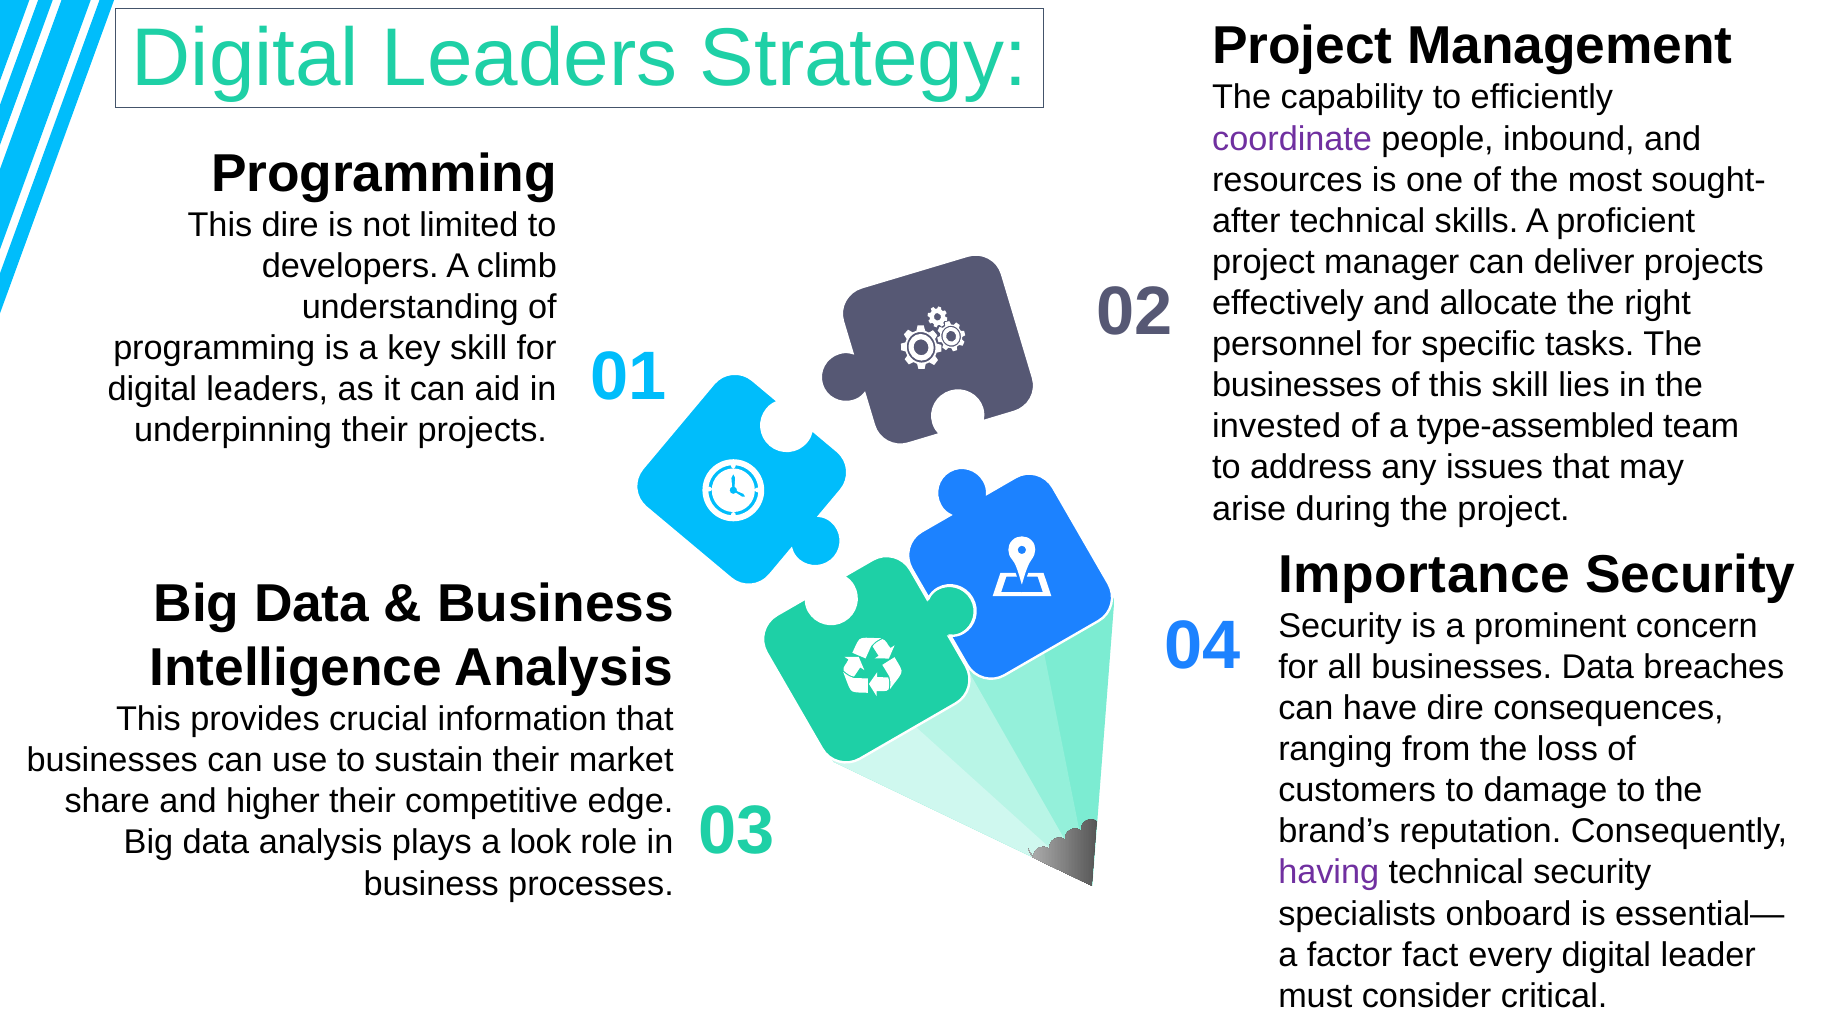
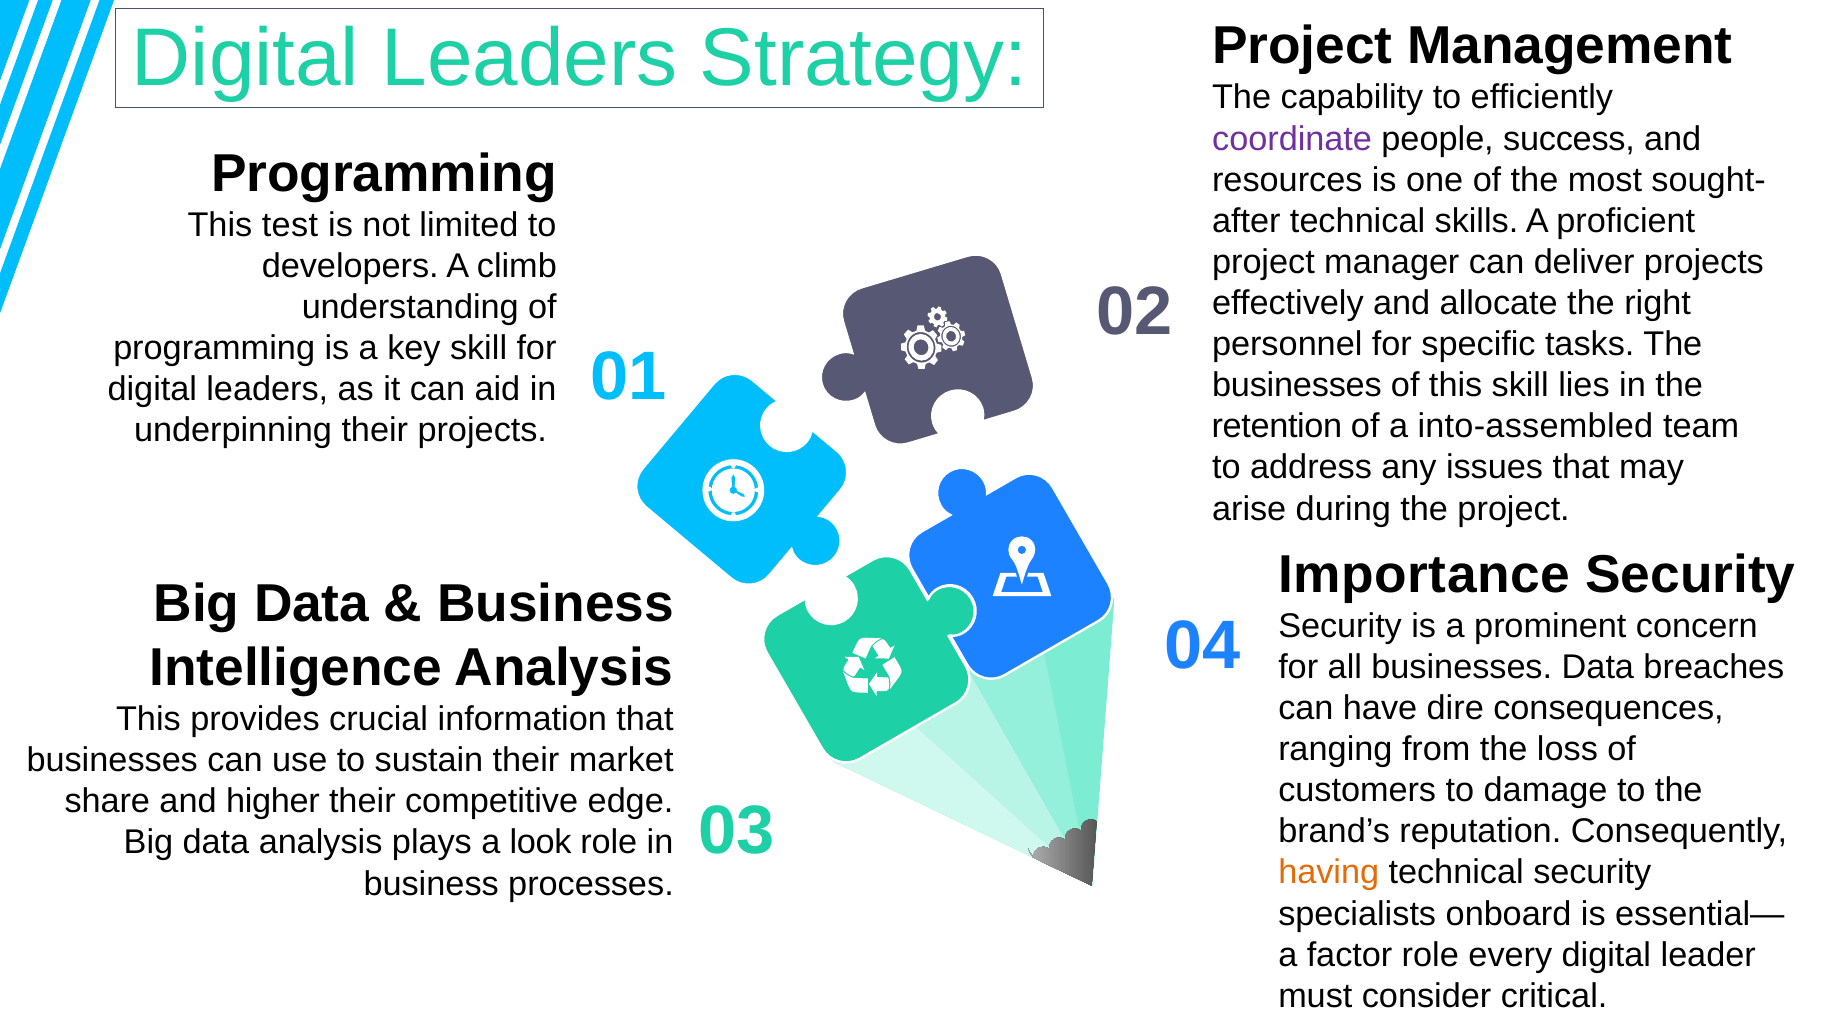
inbound: inbound -> success
This dire: dire -> test
invested: invested -> retention
type-assembled: type-assembled -> into-assembled
having colour: purple -> orange
factor fact: fact -> role
